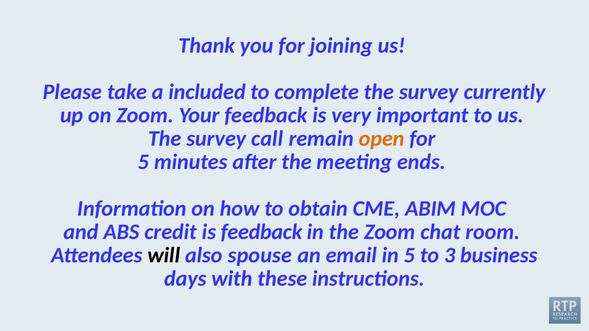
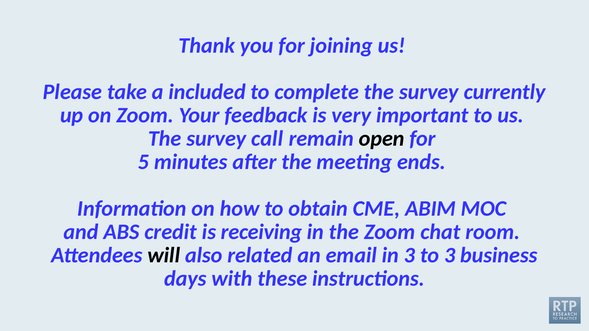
open colour: orange -> black
is feedback: feedback -> receiving
spouse: spouse -> related
in 5: 5 -> 3
